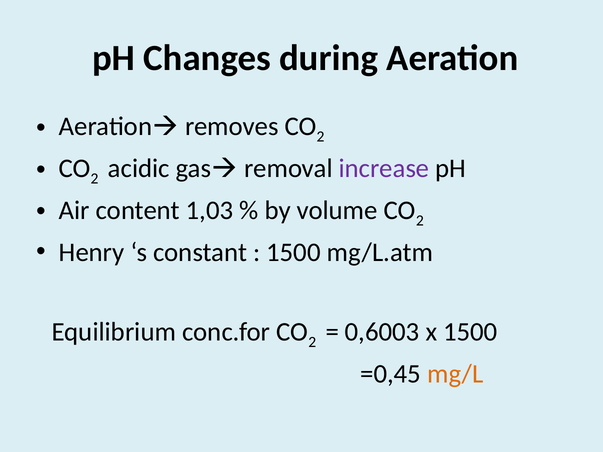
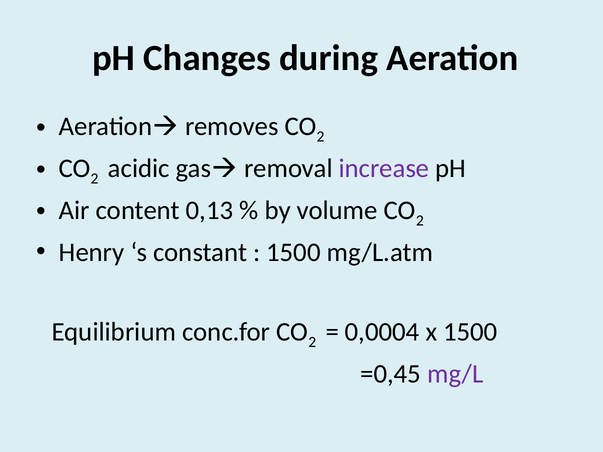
1,03: 1,03 -> 0,13
0,6003: 0,6003 -> 0,0004
mg/L colour: orange -> purple
